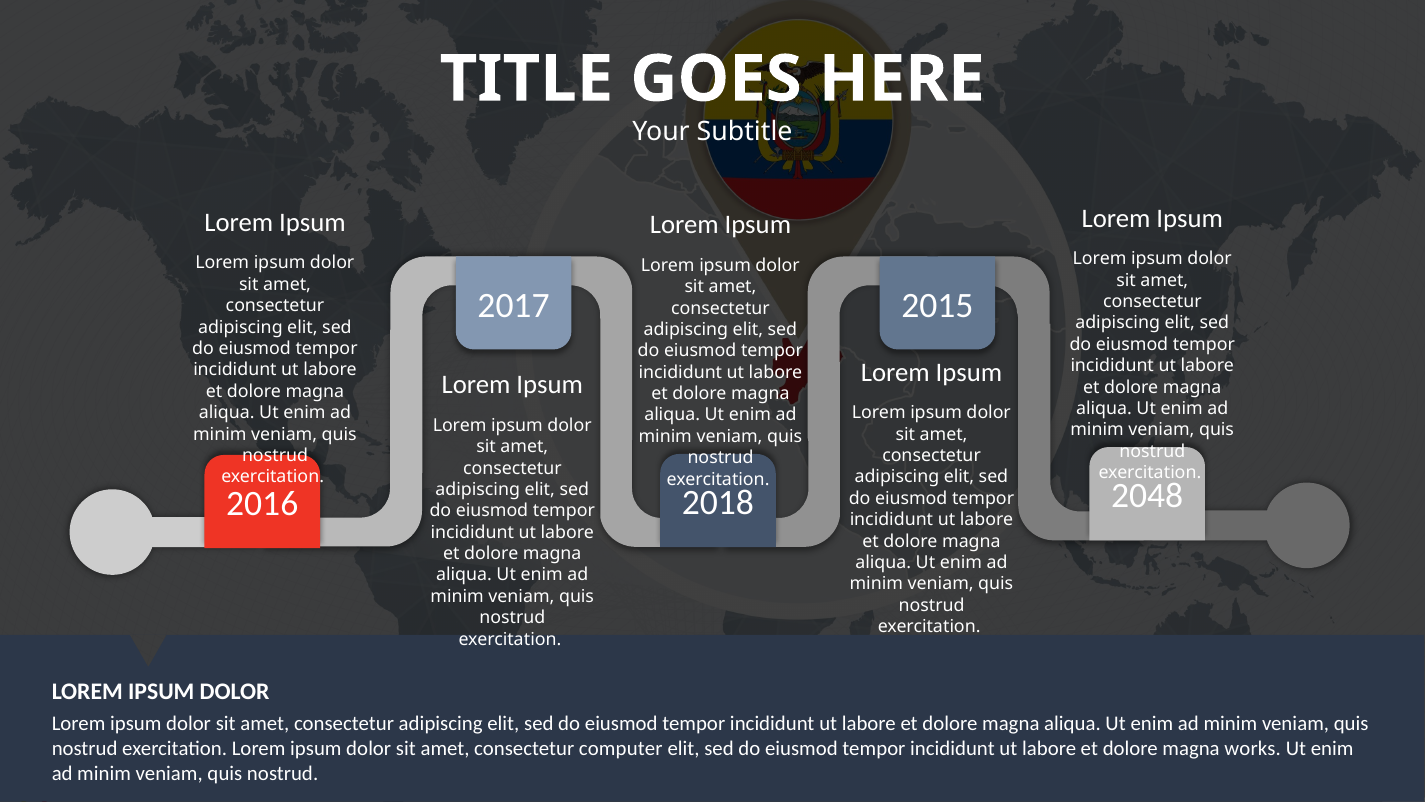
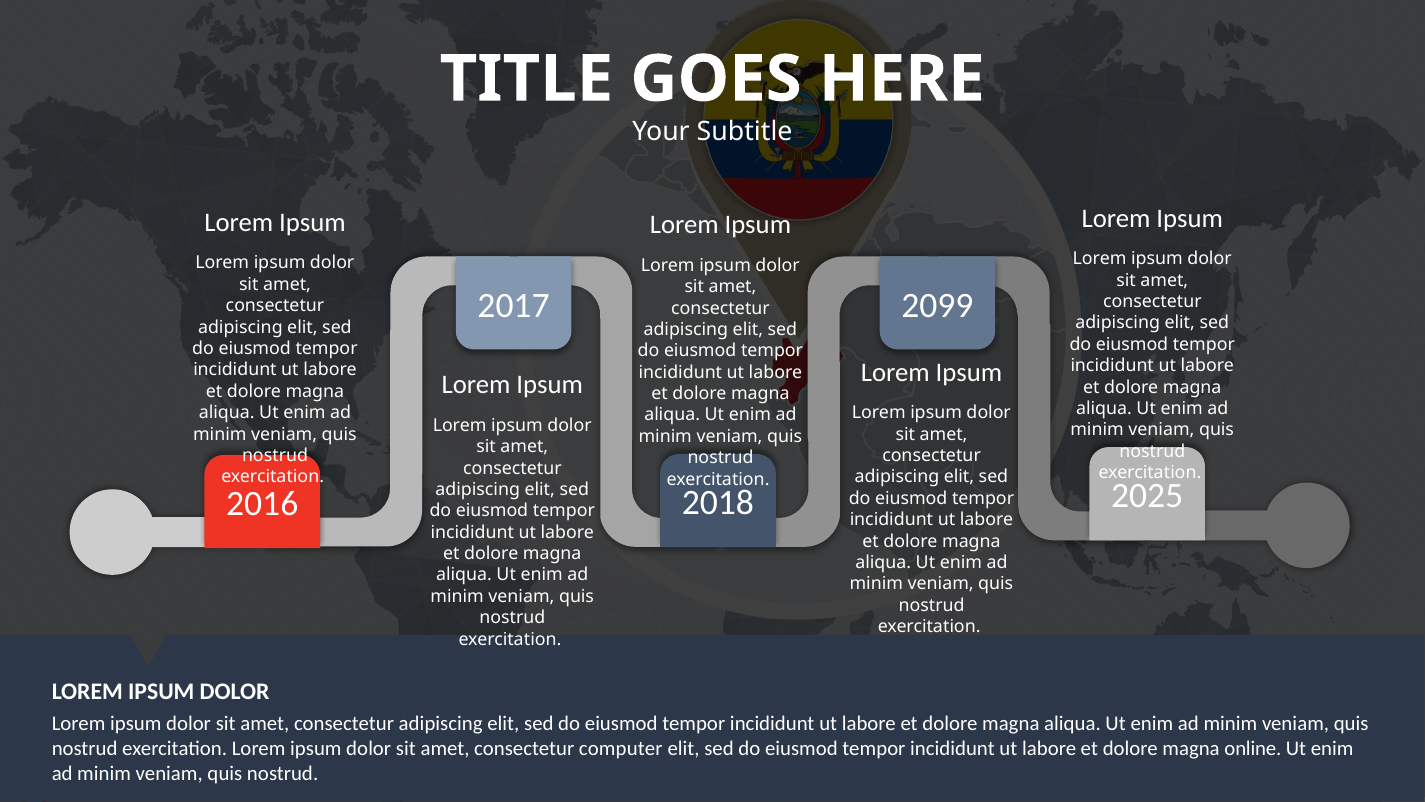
2015: 2015 -> 2099
2048: 2048 -> 2025
works: works -> online
